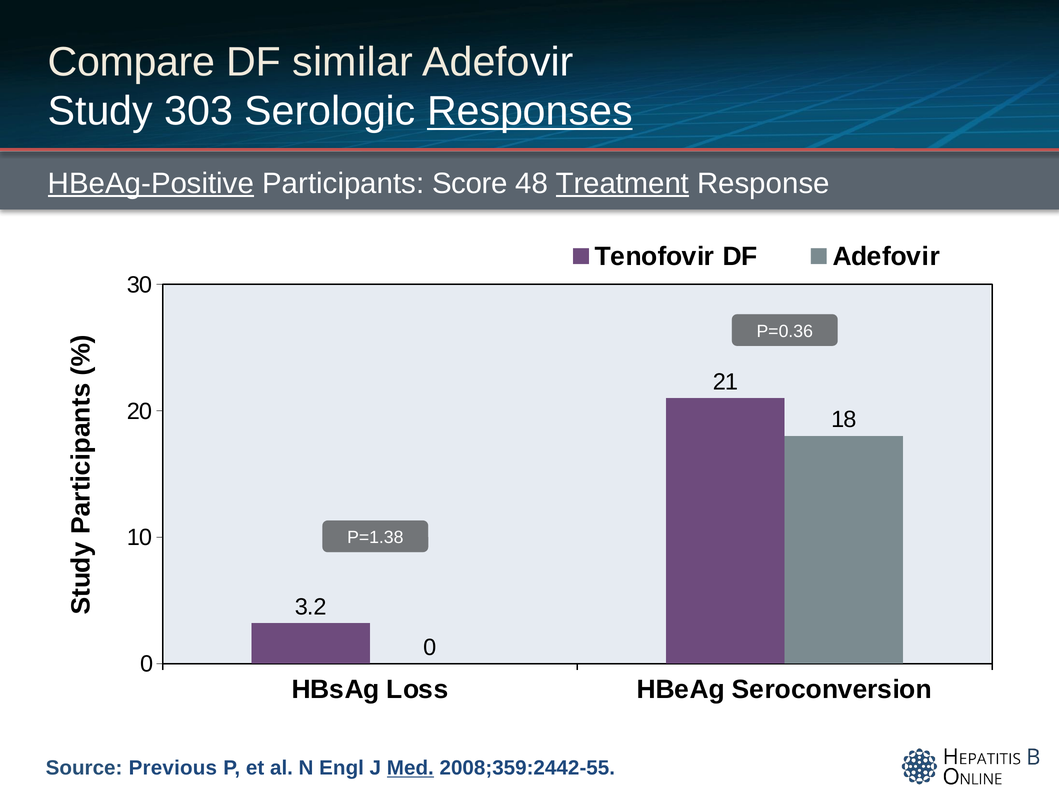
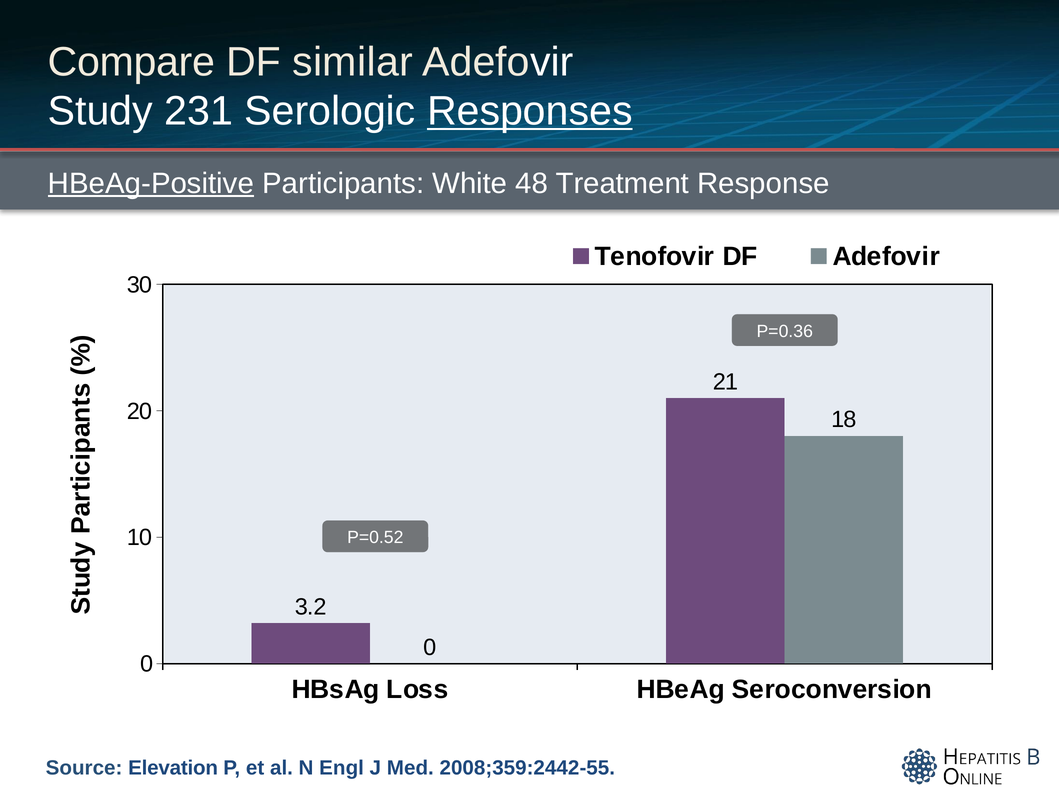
303: 303 -> 231
Score: Score -> White
Treatment underline: present -> none
P=1.38: P=1.38 -> P=0.52
Previous: Previous -> Elevation
Med underline: present -> none
